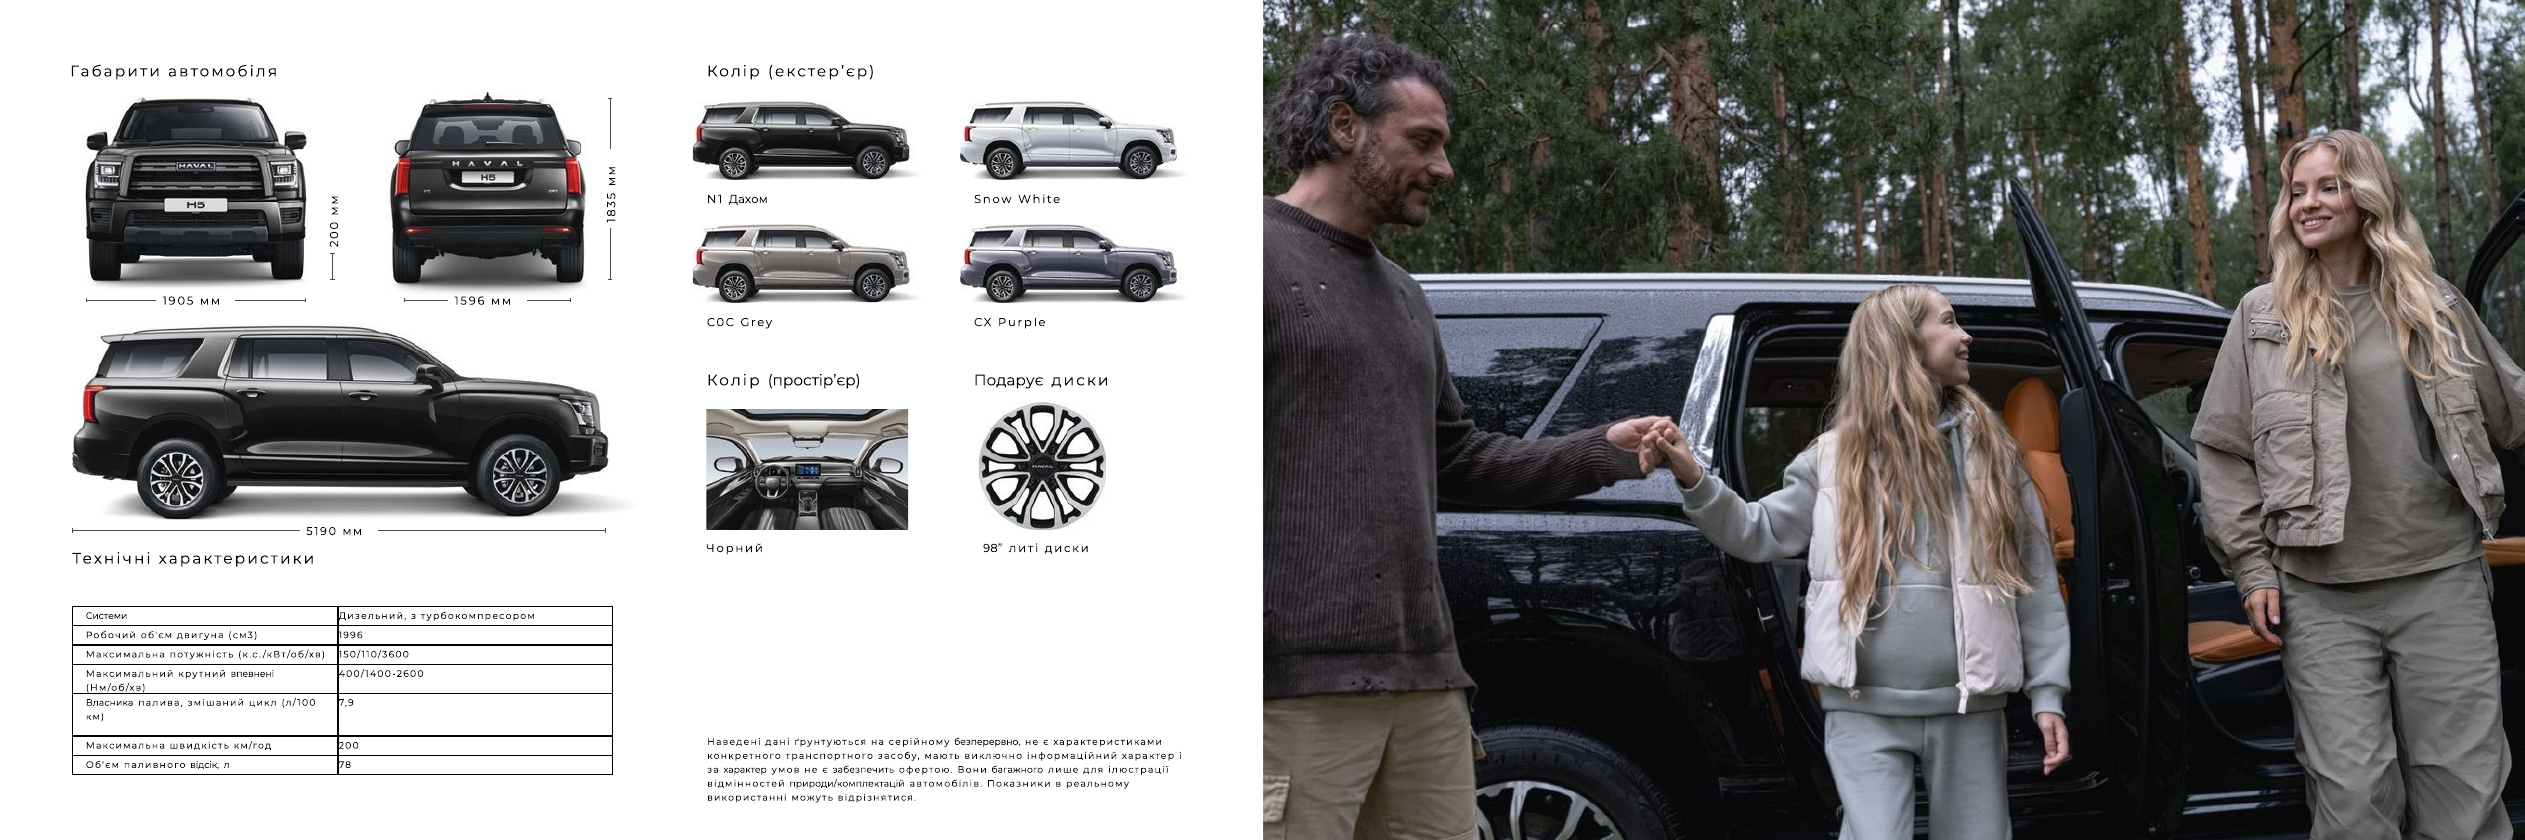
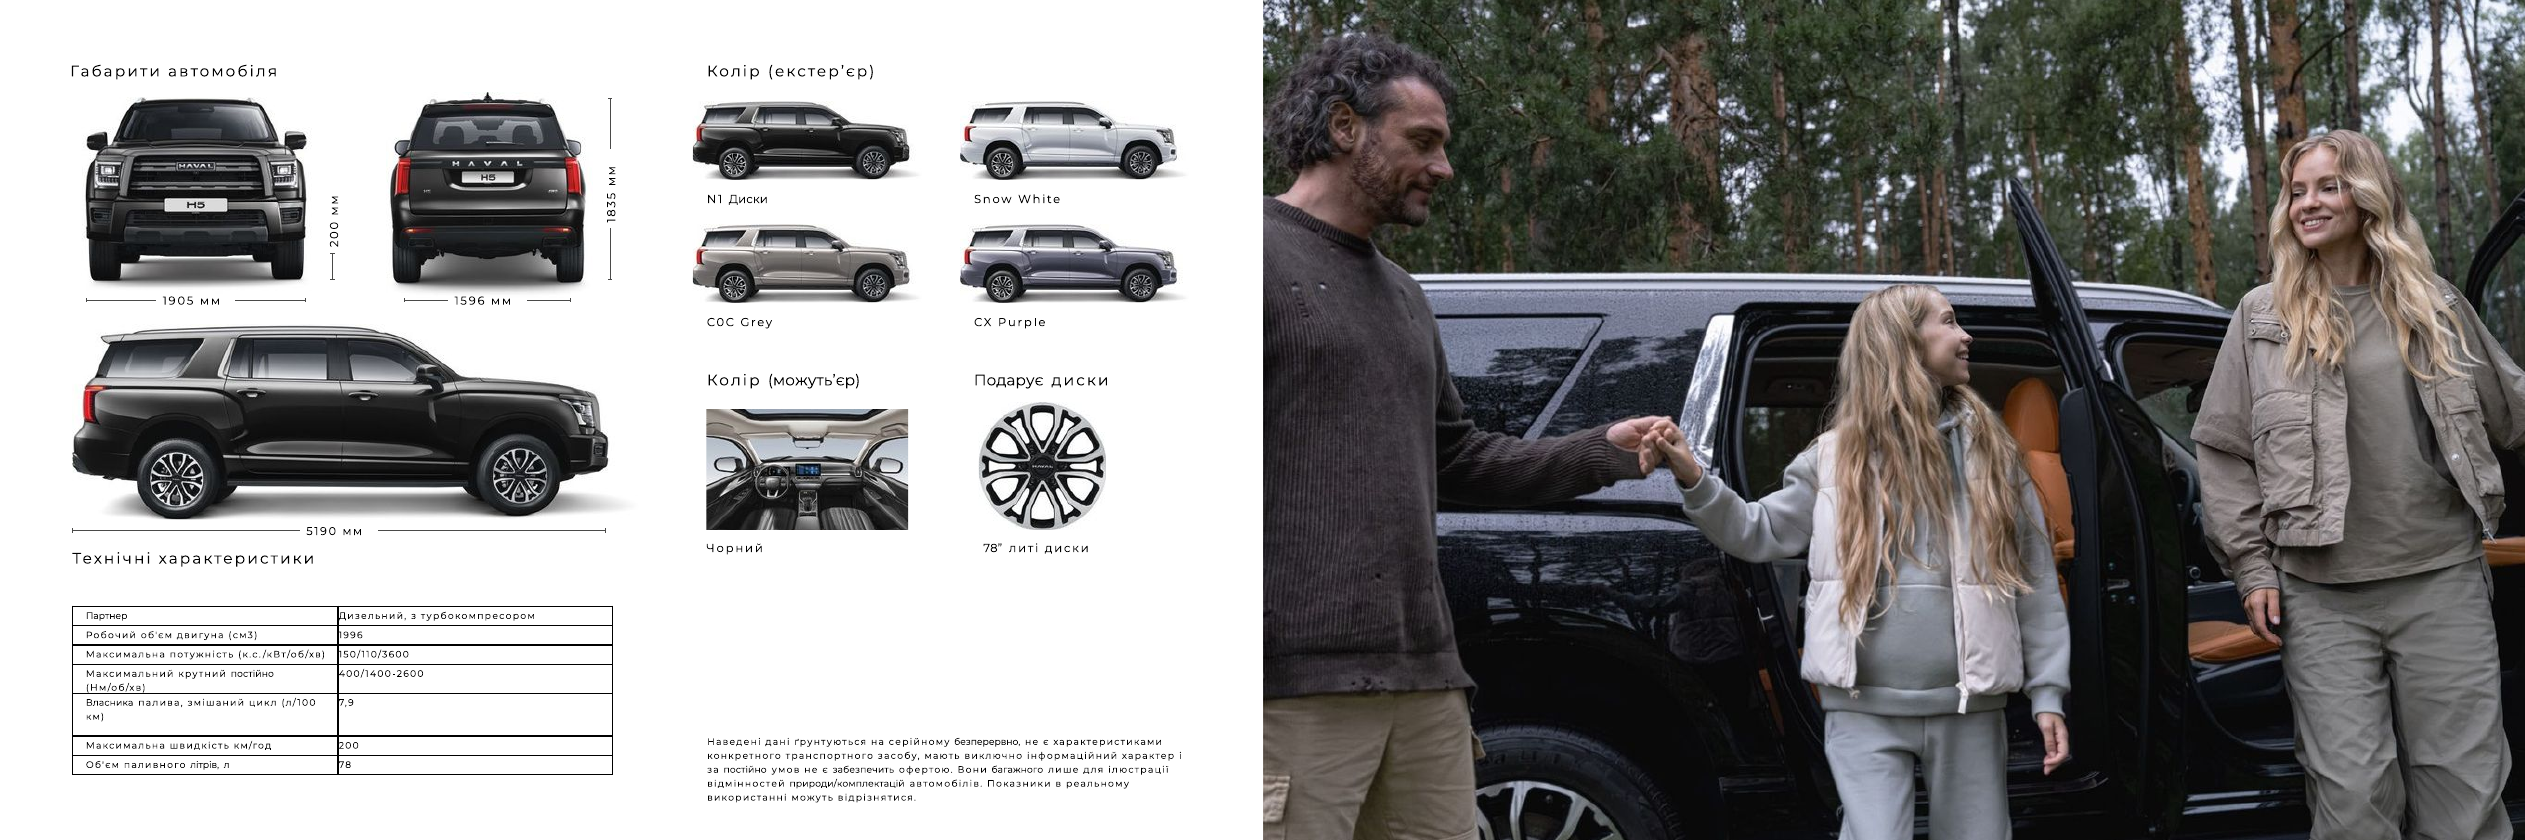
N1 Дахом: Дахом -> Диски
простір’єр: простір’єр -> можуть’єр
98 at (993, 548): 98 -> 78
Системи: Системи -> Партнер
крутний впевнені: впевнені -> постійно
відсік: відсік -> літрів
за характер: характер -> постійно
